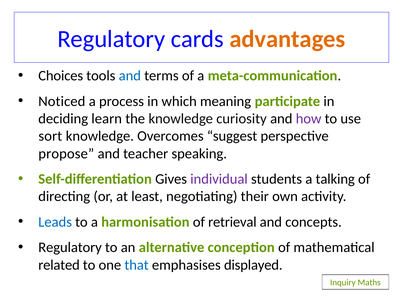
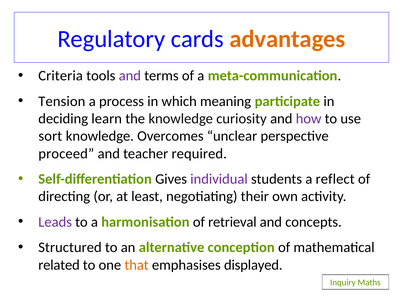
Choices: Choices -> Criteria
and at (130, 76) colour: blue -> purple
Noticed: Noticed -> Tension
suggest: suggest -> unclear
propose: propose -> proceed
speaking: speaking -> required
talking: talking -> reflect
Leads colour: blue -> purple
Regulatory at (70, 248): Regulatory -> Structured
that colour: blue -> orange
